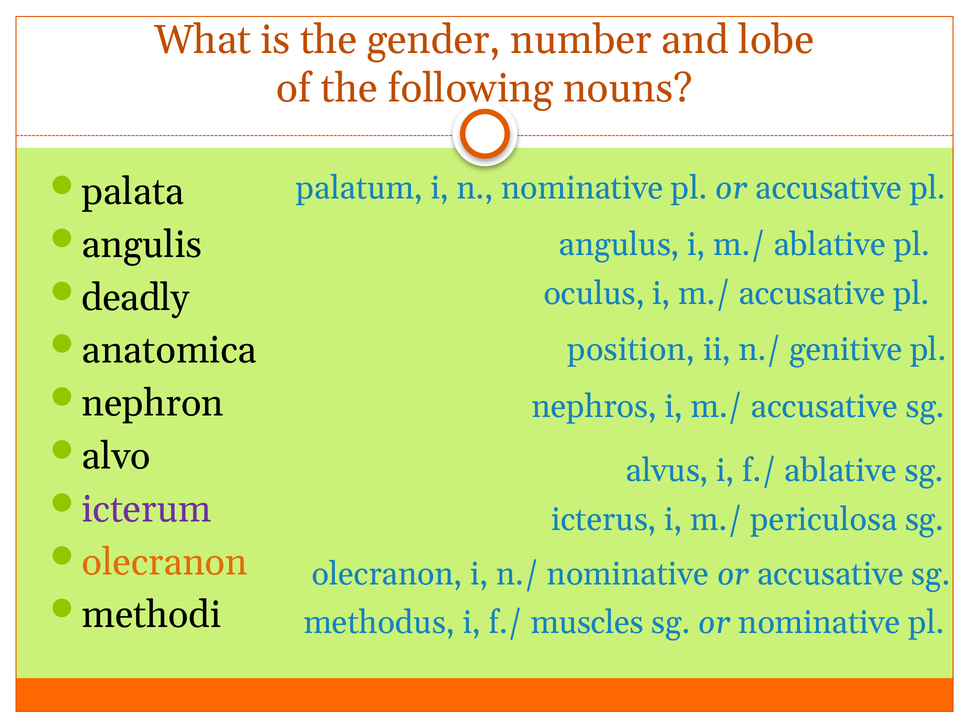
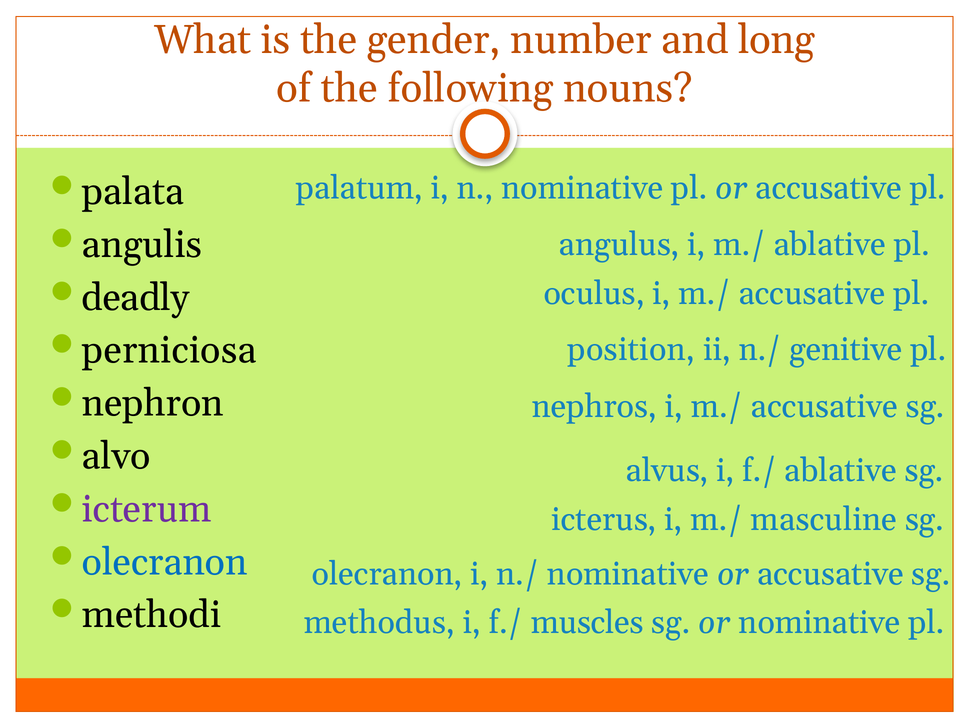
lobe: lobe -> long
anatomica: anatomica -> perniciosa
periculosa: periculosa -> masculine
olecranon at (165, 562) colour: orange -> blue
